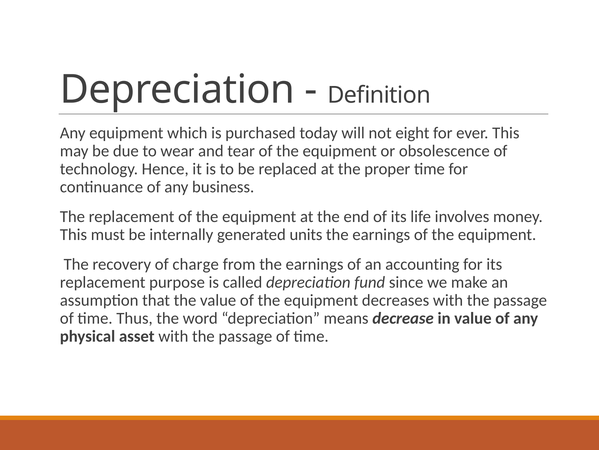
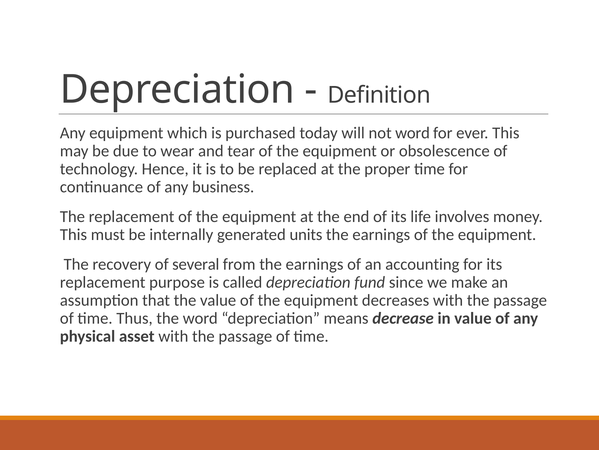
not eight: eight -> word
charge: charge -> several
